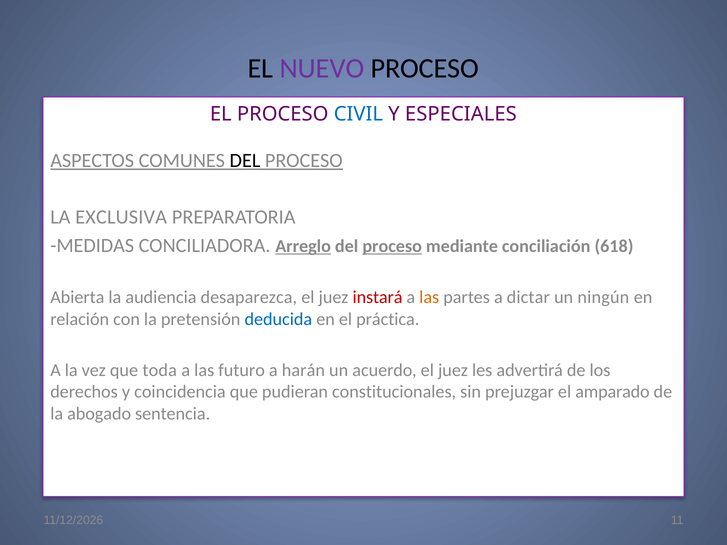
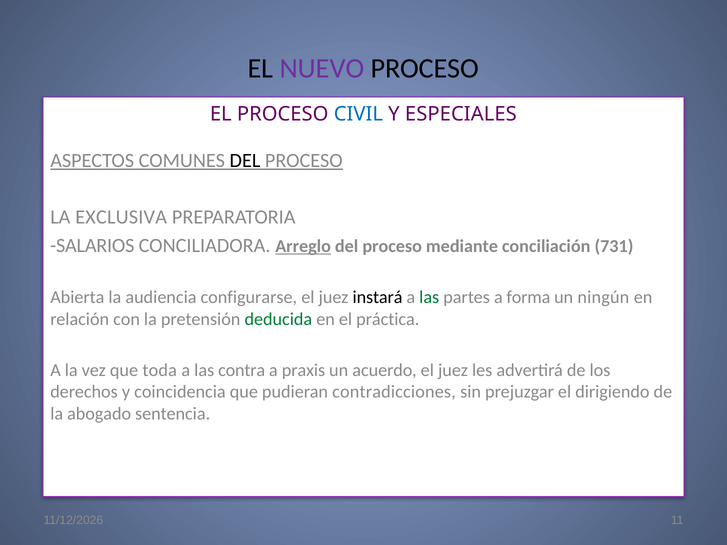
MEDIDAS: MEDIDAS -> SALARIOS
proceso at (392, 246) underline: present -> none
618: 618 -> 731
desaparezca: desaparezca -> configurarse
instará colour: red -> black
las at (429, 298) colour: orange -> green
dictar: dictar -> forma
deducida colour: blue -> green
futuro: futuro -> contra
harán: harán -> praxis
constitucionales: constitucionales -> contradicciones
amparado: amparado -> dirigiendo
